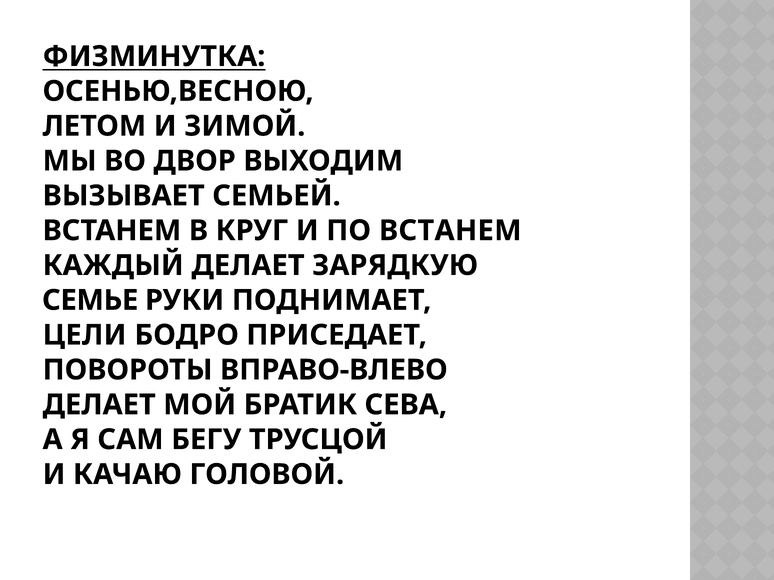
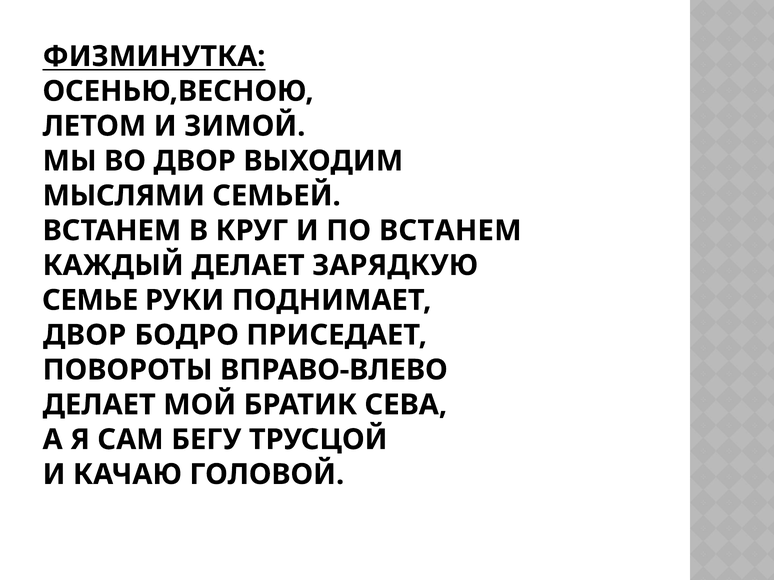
ВЫЗЫВАЕТ: ВЫЗЫВАЕТ -> МЫСЛЯМИ
ЦЕЛИ at (85, 335): ЦЕЛИ -> ДВОР
